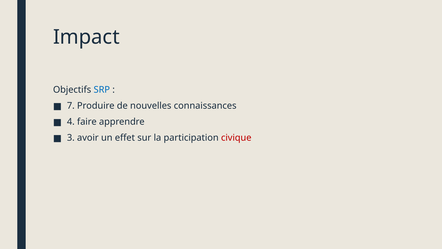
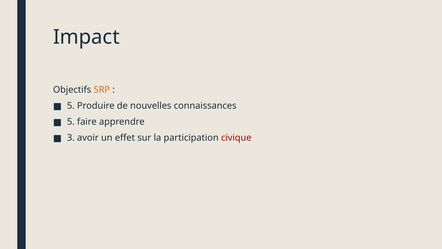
SRP colour: blue -> orange
7 at (71, 106): 7 -> 5
4 at (71, 122): 4 -> 5
